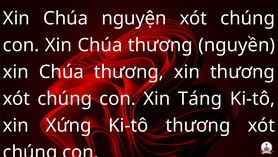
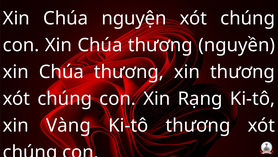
Táng: Táng -> Rạng
Xứng: Xứng -> Vàng
